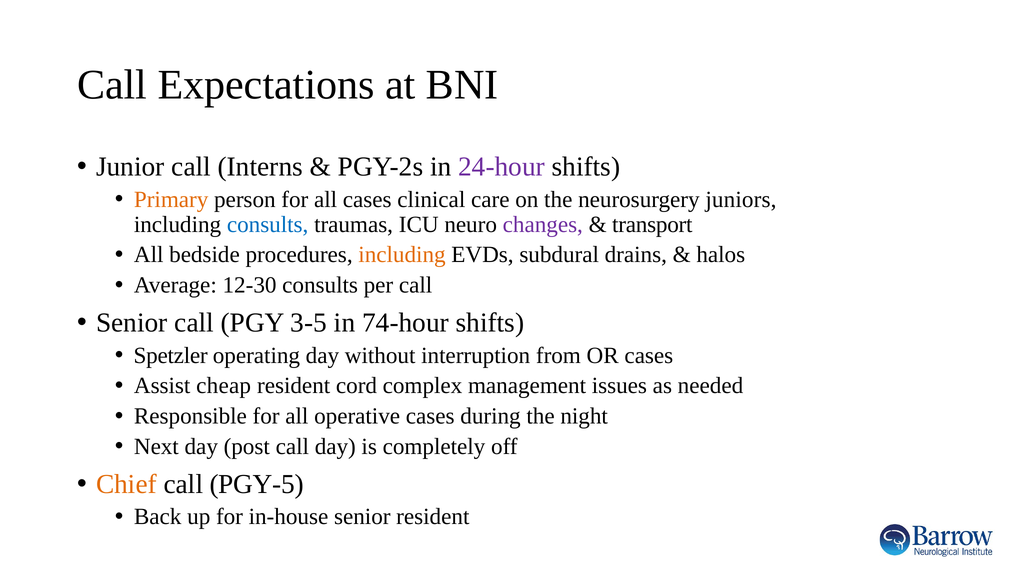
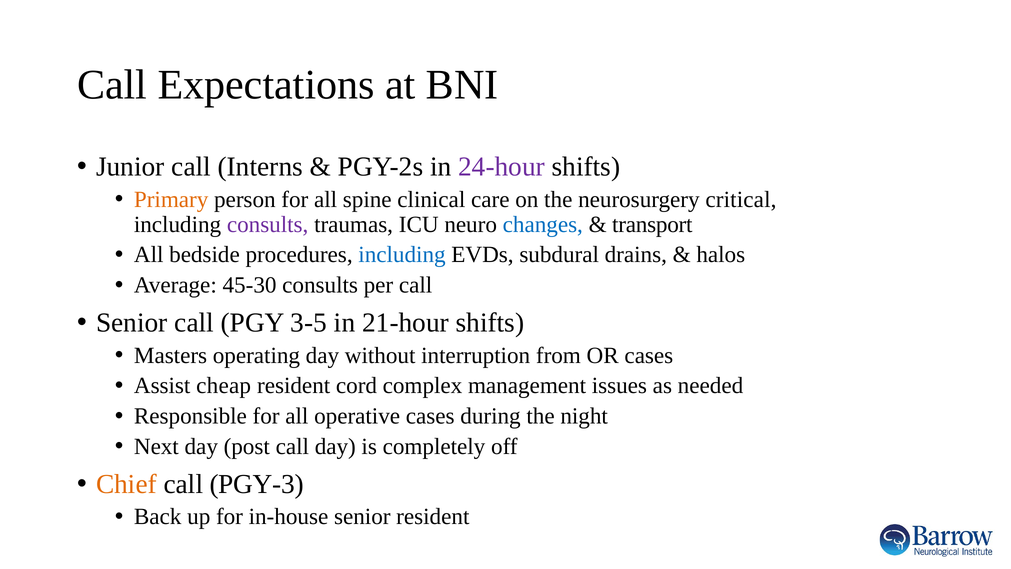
all cases: cases -> spine
juniors: juniors -> critical
consults at (268, 224) colour: blue -> purple
changes colour: purple -> blue
including at (402, 255) colour: orange -> blue
12-30: 12-30 -> 45-30
74-hour: 74-hour -> 21-hour
Spetzler: Spetzler -> Masters
PGY-5: PGY-5 -> PGY-3
